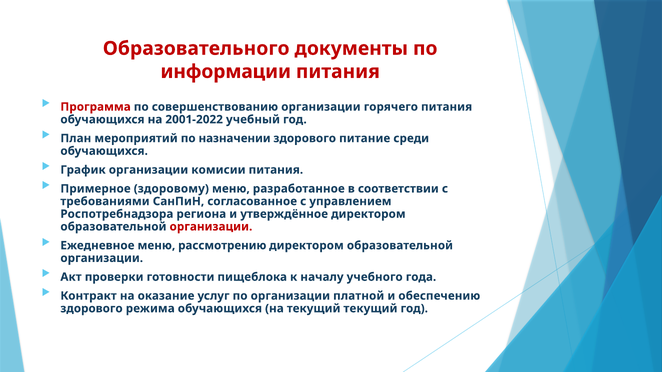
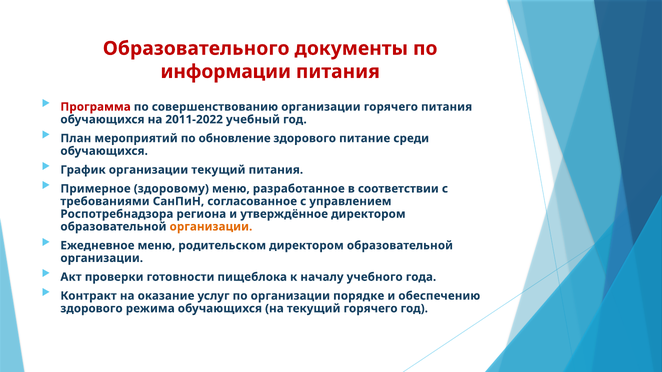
2001-2022: 2001-2022 -> 2011-2022
назначении: назначении -> обновление
организации комисии: комисии -> текущий
организации at (211, 227) colour: red -> orange
рассмотрению: рассмотрению -> родительском
платной: платной -> порядке
текущий текущий: текущий -> горячего
